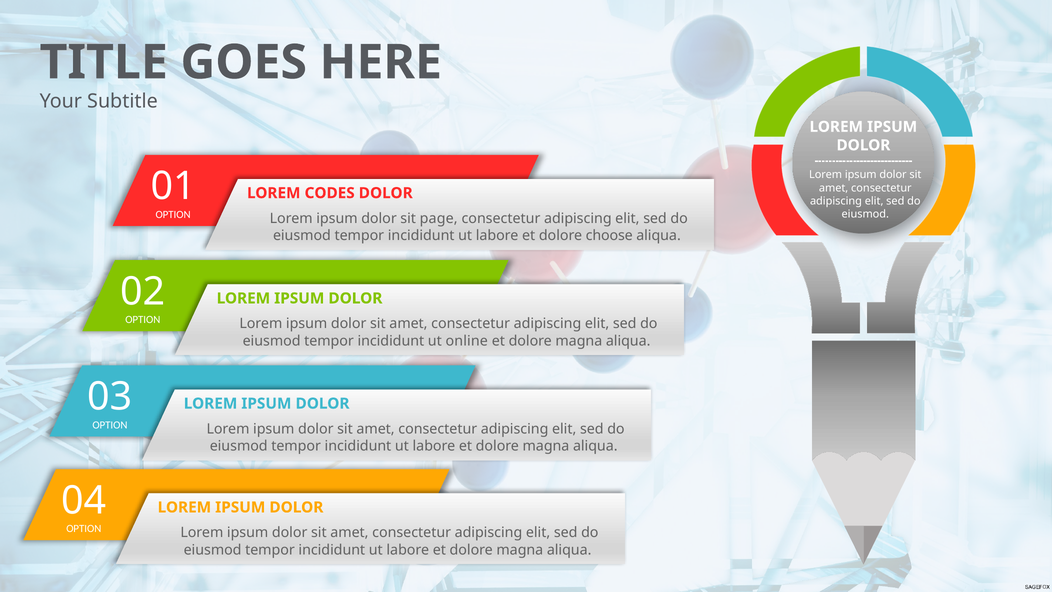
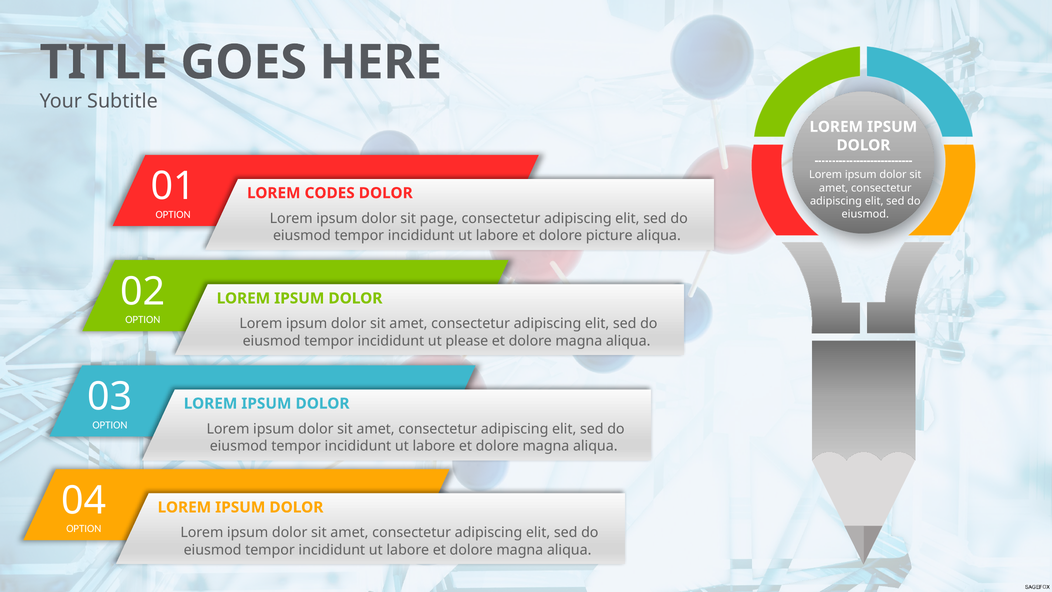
choose: choose -> picture
online: online -> please
